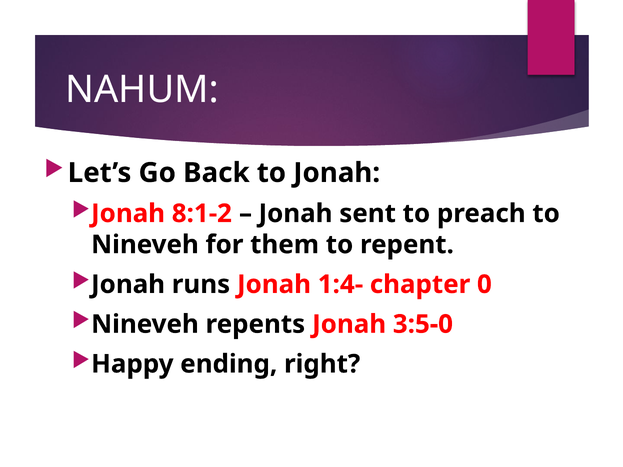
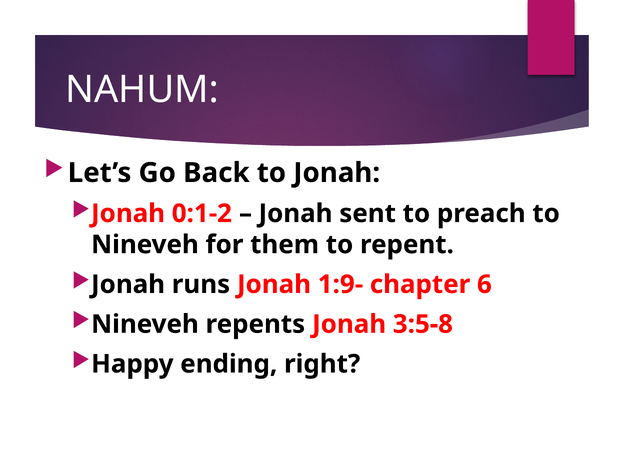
8:1-2: 8:1-2 -> 0:1-2
1:4-: 1:4- -> 1:9-
0: 0 -> 6
3:5-0: 3:5-0 -> 3:5-8
